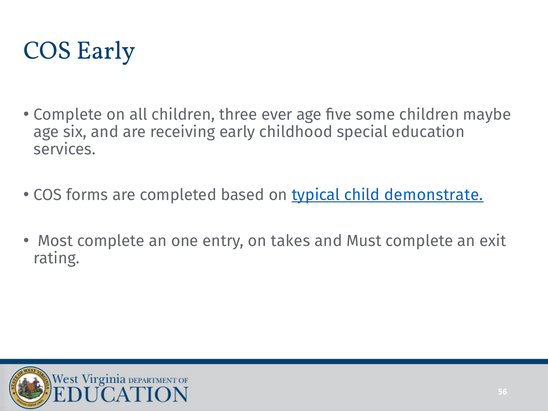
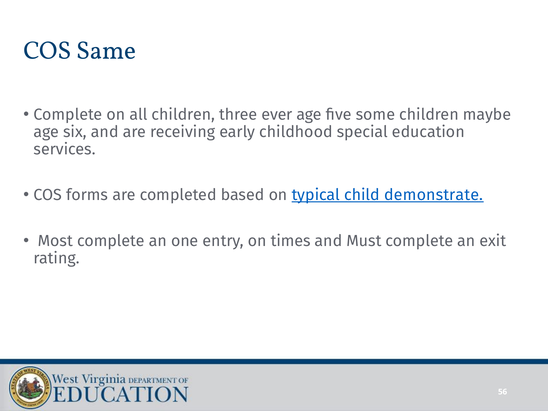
COS Early: Early -> Same
takes: takes -> times
